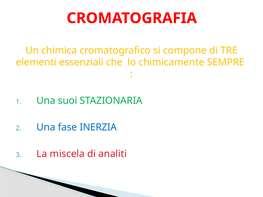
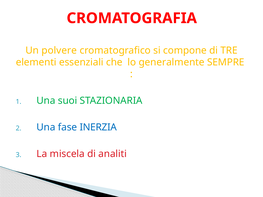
chimica: chimica -> polvere
chimicamente: chimicamente -> generalmente
